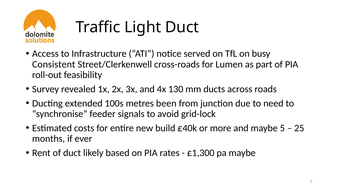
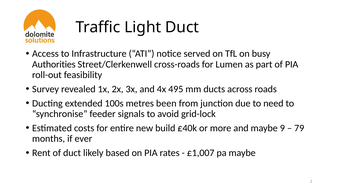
Consistent: Consistent -> Authorities
130: 130 -> 495
5: 5 -> 9
25: 25 -> 79
£1,300: £1,300 -> £1,007
